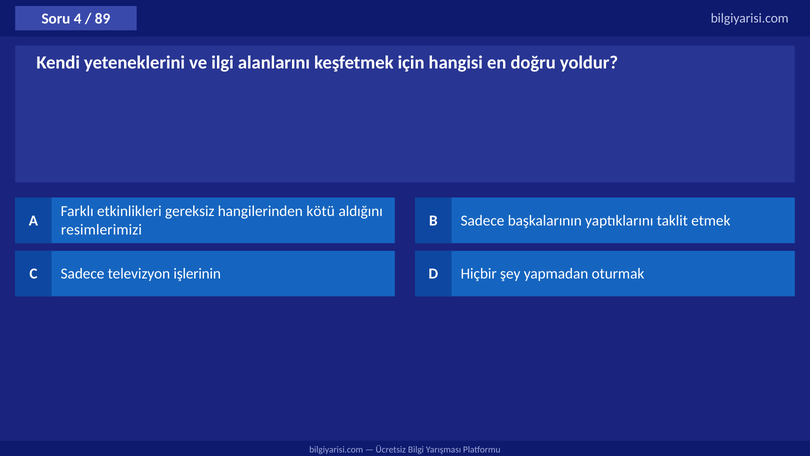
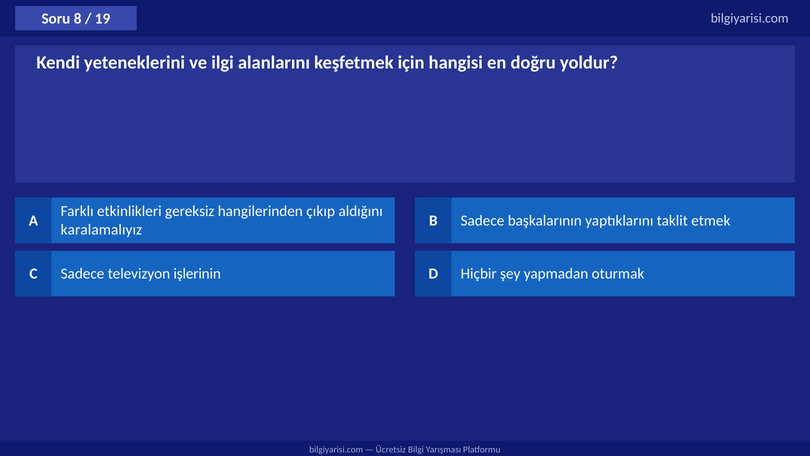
4: 4 -> 8
89: 89 -> 19
kötü: kötü -> çıkıp
resimlerimizi: resimlerimizi -> karalamalıyız
